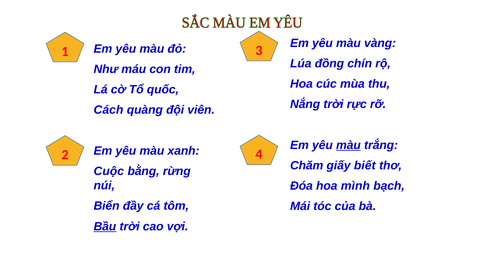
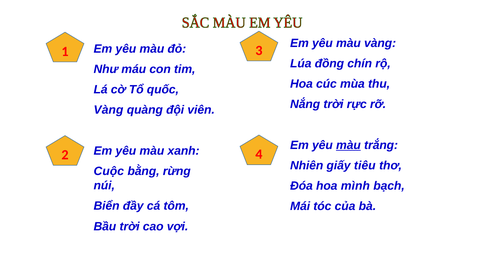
Cách at (108, 110): Cách -> Vàng
Chăm: Chăm -> Nhiên
biết: biết -> tiêu
Bầu underline: present -> none
